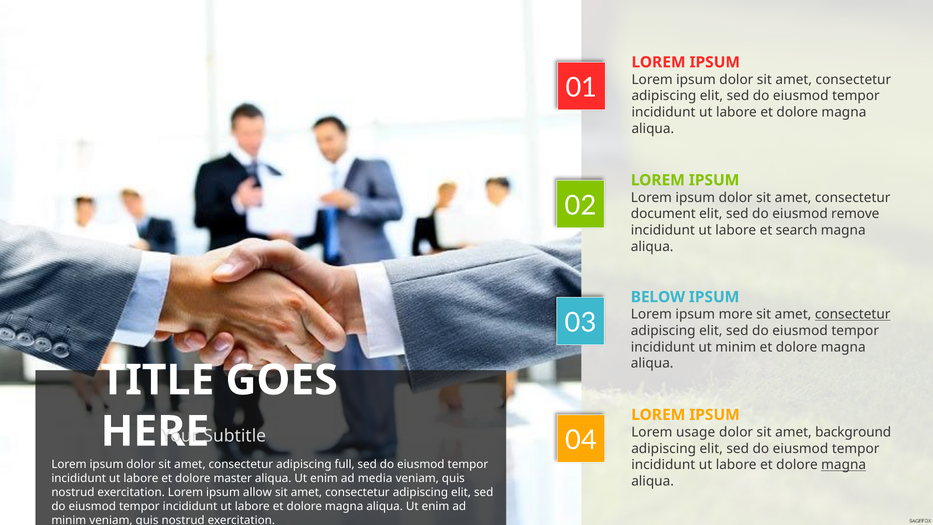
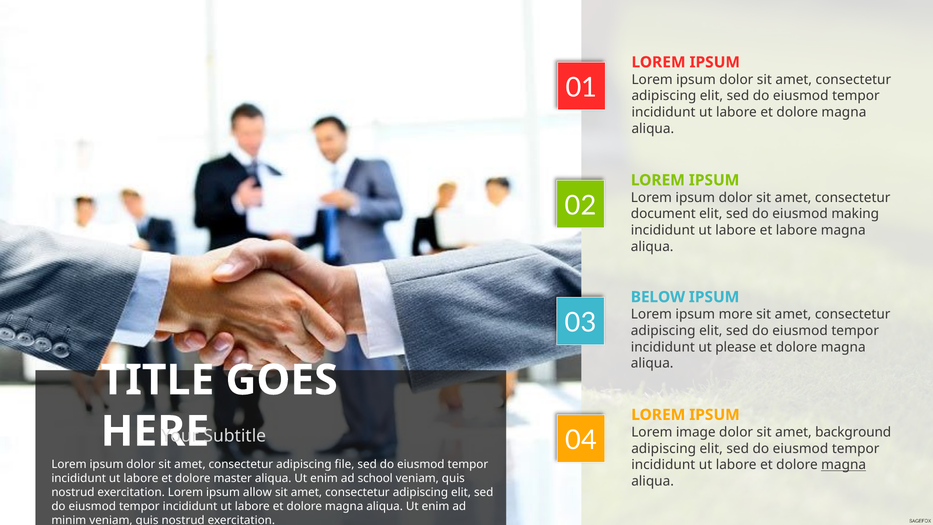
remove: remove -> making
et search: search -> labore
consectetur at (853, 314) underline: present -> none
ut minim: minim -> please
usage: usage -> image
full: full -> file
media: media -> school
